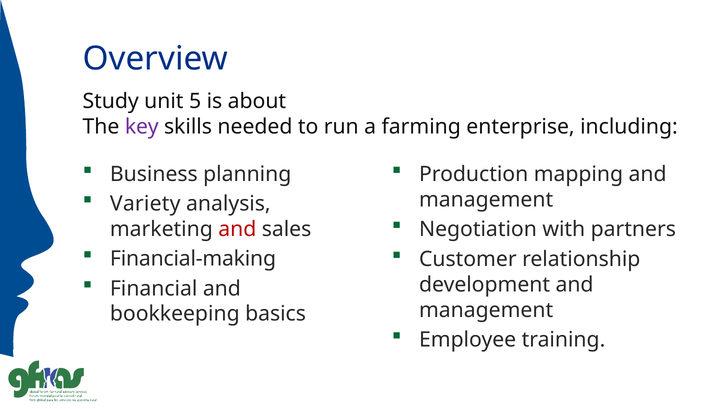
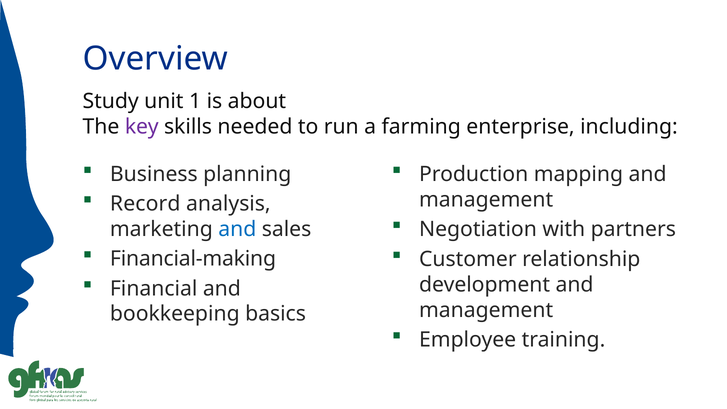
5: 5 -> 1
Variety: Variety -> Record
and at (237, 229) colour: red -> blue
